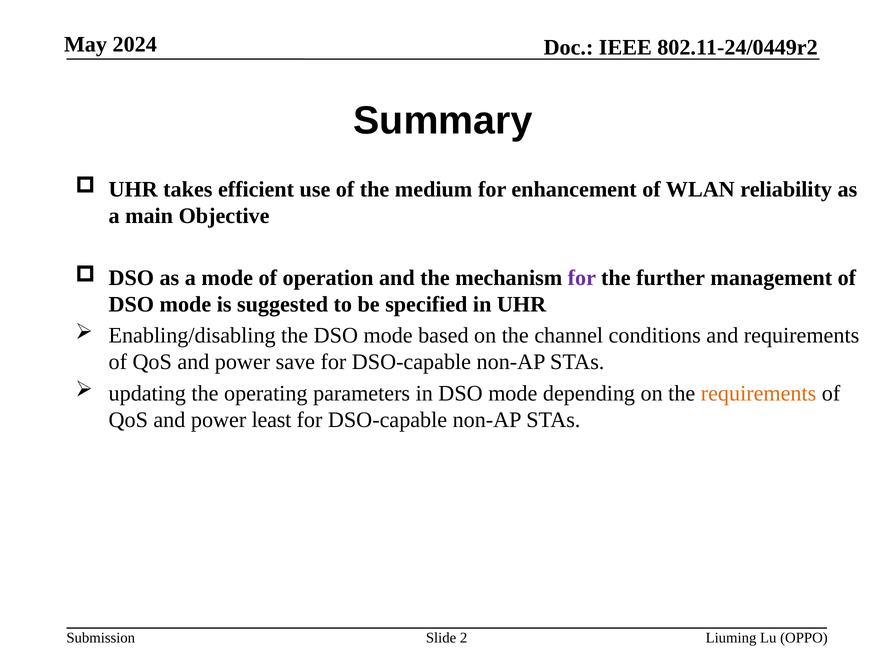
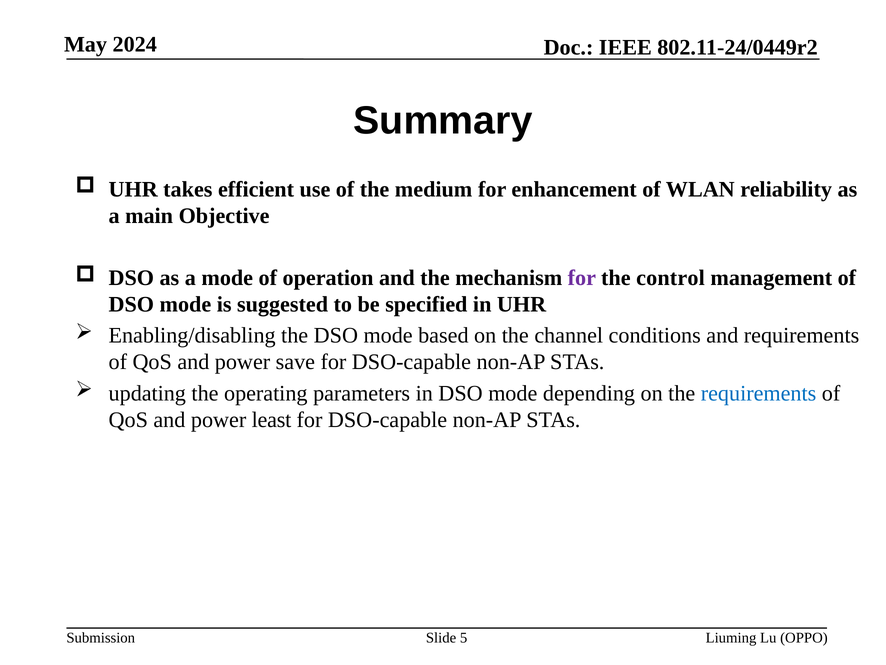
further: further -> control
requirements at (759, 393) colour: orange -> blue
2: 2 -> 5
